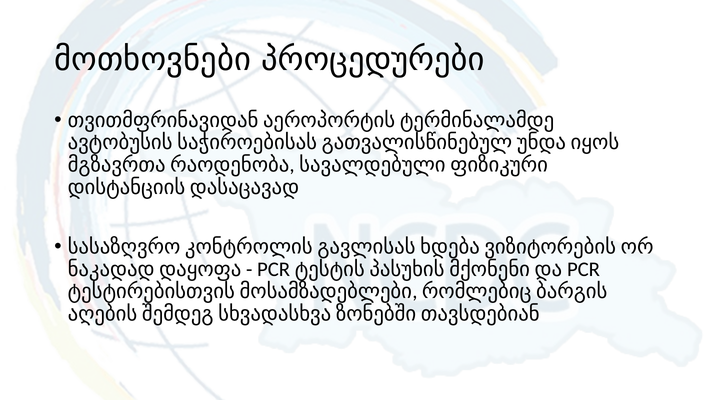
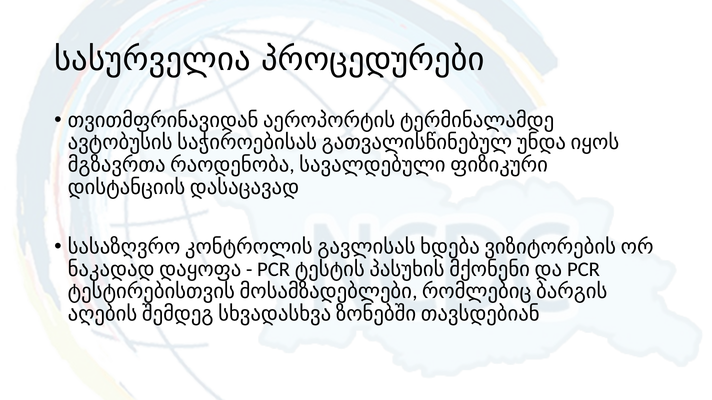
მოთხოვნები: მოთხოვნები -> სასურველია
